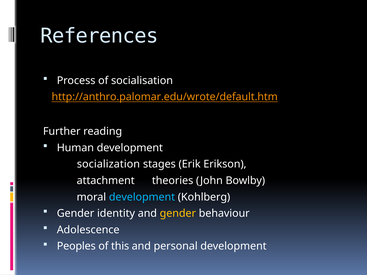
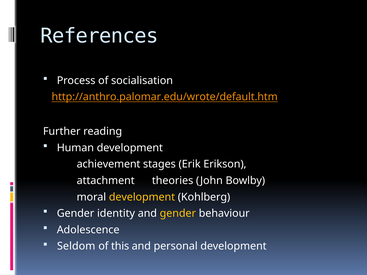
socialization: socialization -> achievement
development at (142, 197) colour: light blue -> yellow
Peoples: Peoples -> Seldom
